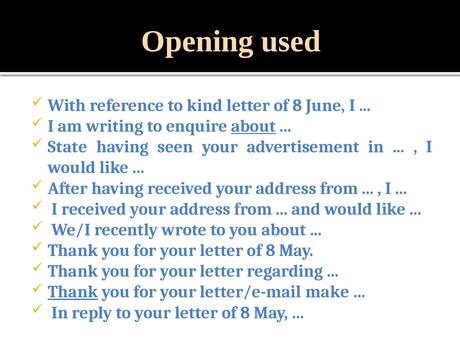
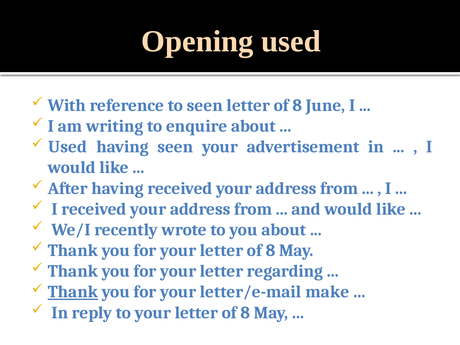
to kind: kind -> seen
about at (253, 126) underline: present -> none
State at (68, 147): State -> Used
